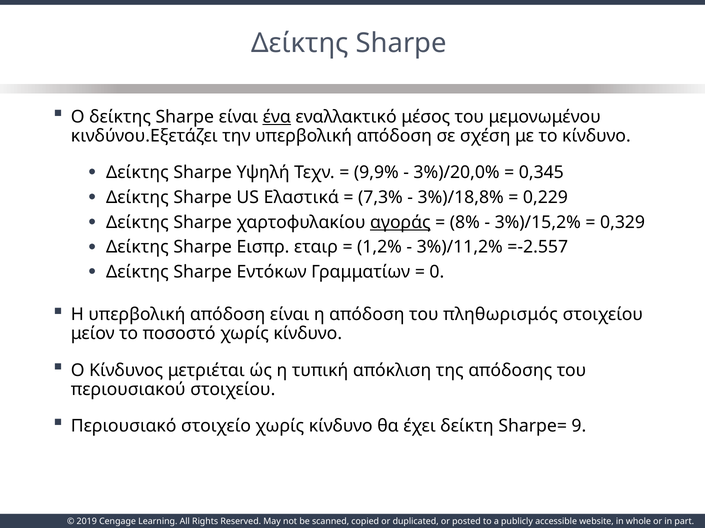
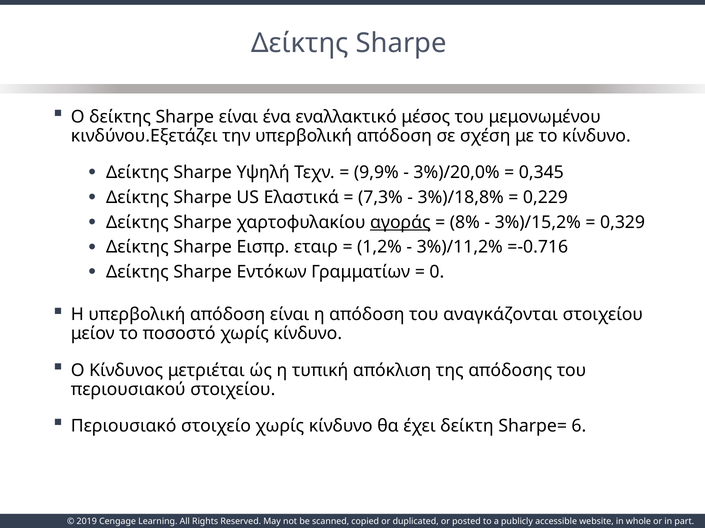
ένα underline: present -> none
=-2.557: =-2.557 -> =-0.716
πληθωρισμός: πληθωρισμός -> αναγκάζονται
9: 9 -> 6
